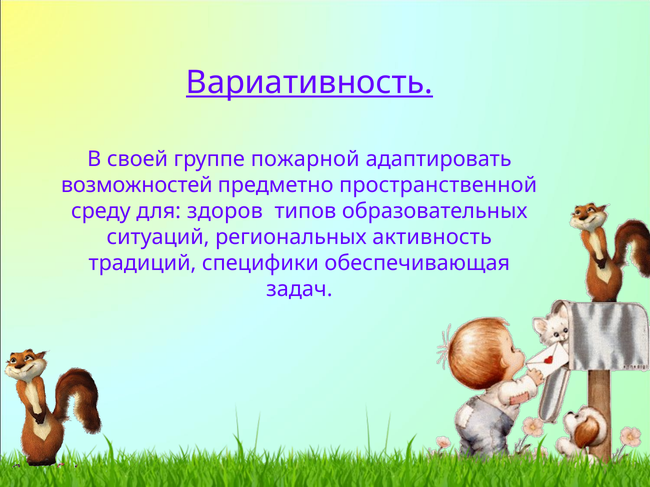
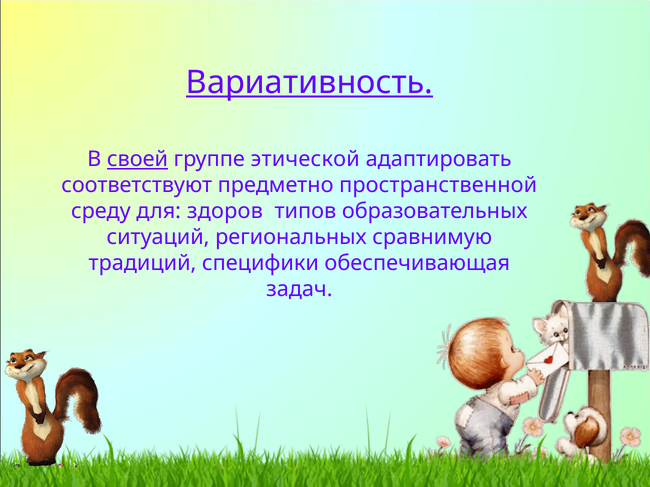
своей underline: none -> present
пожарной: пожарной -> этической
возможностей: возможностей -> соответствуют
активность: активность -> сравнимую
